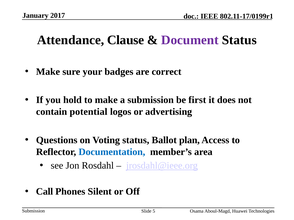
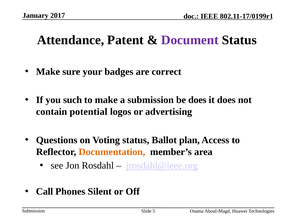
Clause: Clause -> Patent
hold: hold -> such
be first: first -> does
Documentation colour: blue -> orange
